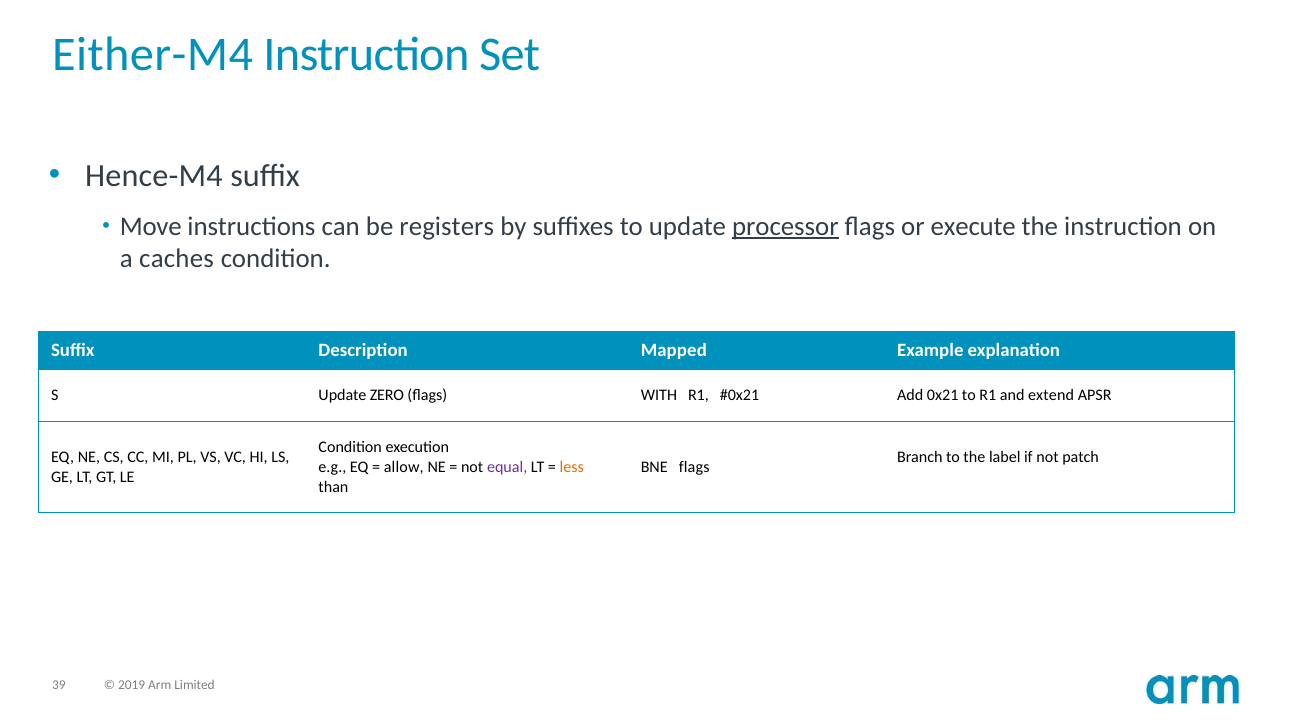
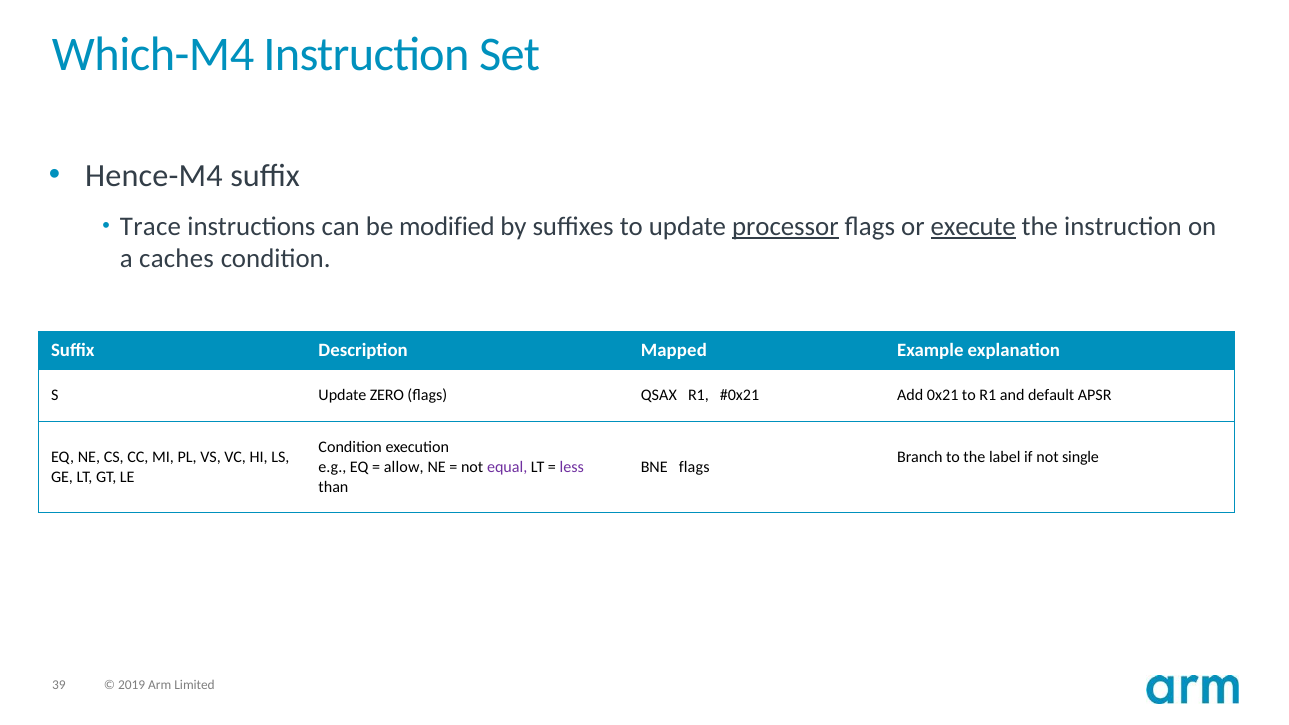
Either-M4: Either-M4 -> Which-M4
Move: Move -> Trace
registers: registers -> modified
execute underline: none -> present
WITH: WITH -> QSAX
extend: extend -> default
patch: patch -> single
less colour: orange -> purple
